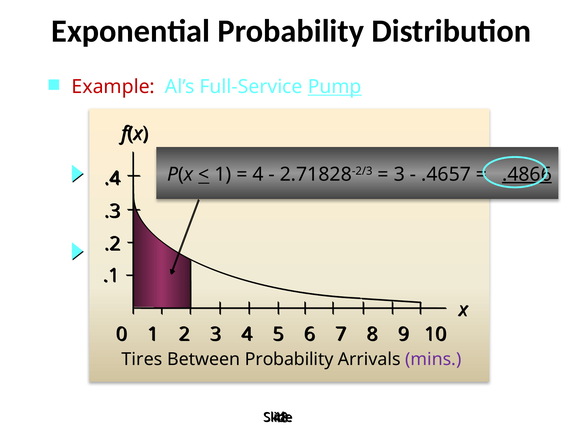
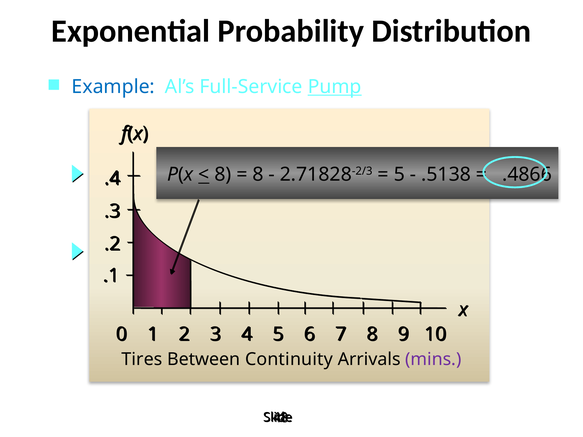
Example colour: red -> blue
1 at (223, 174): 1 -> 8
4 at (258, 174): 4 -> 8
3 at (399, 174): 3 -> 5
.4657: .4657 -> .5138
.4866 underline: present -> none
Between Probability: Probability -> Continuity
